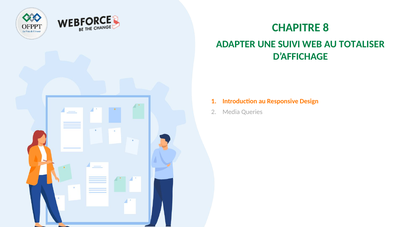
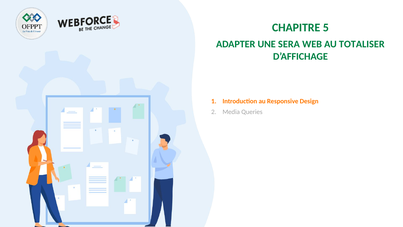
8: 8 -> 5
SUIVI: SUIVI -> SERA
